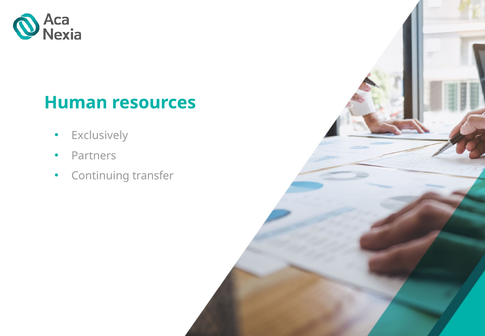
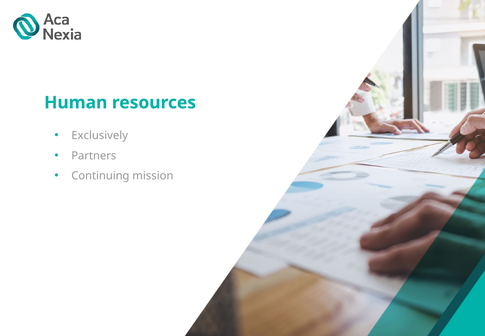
transfer: transfer -> mission
